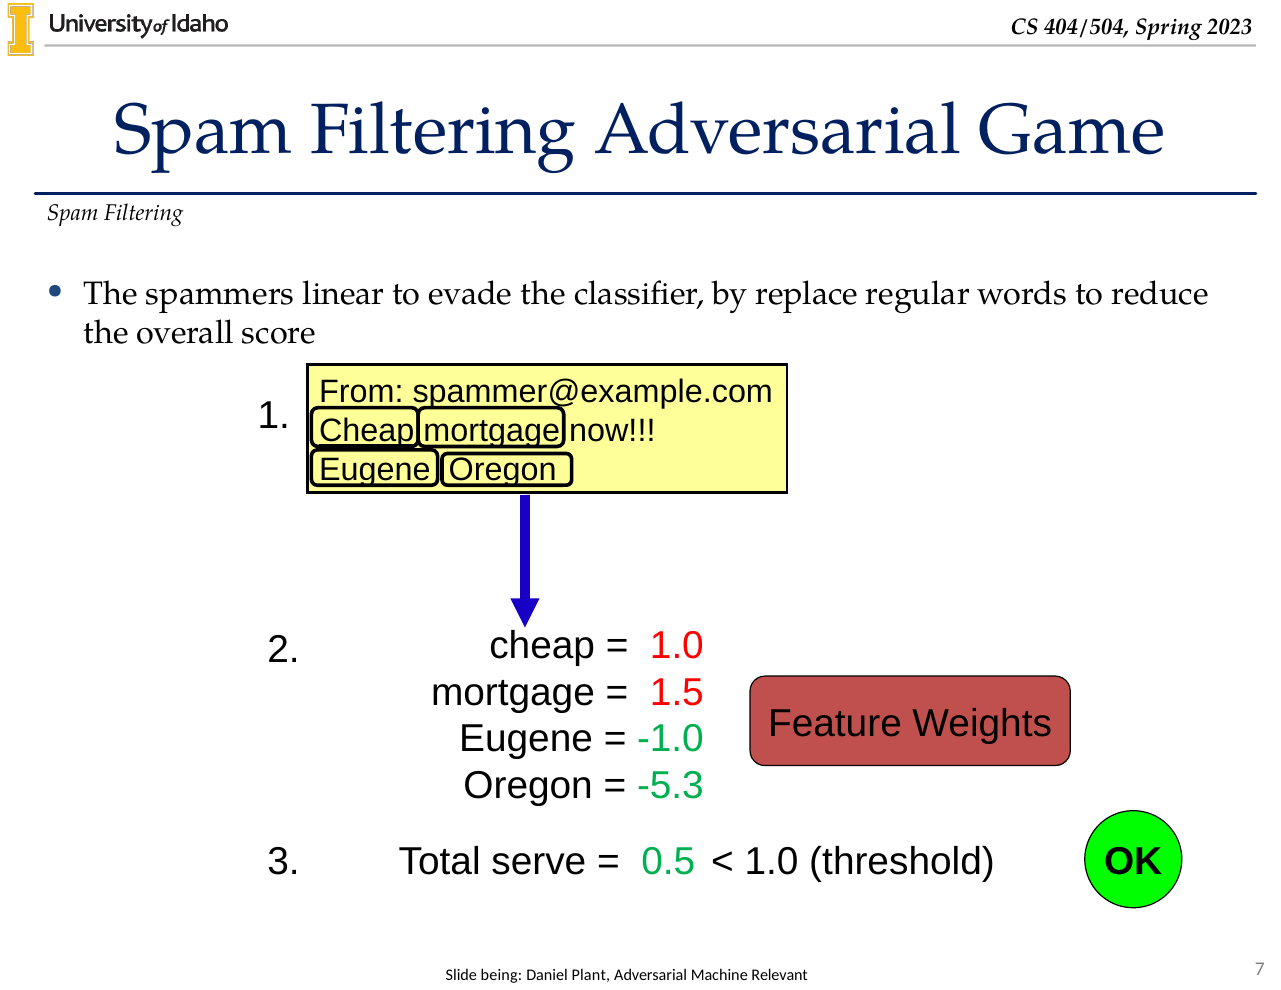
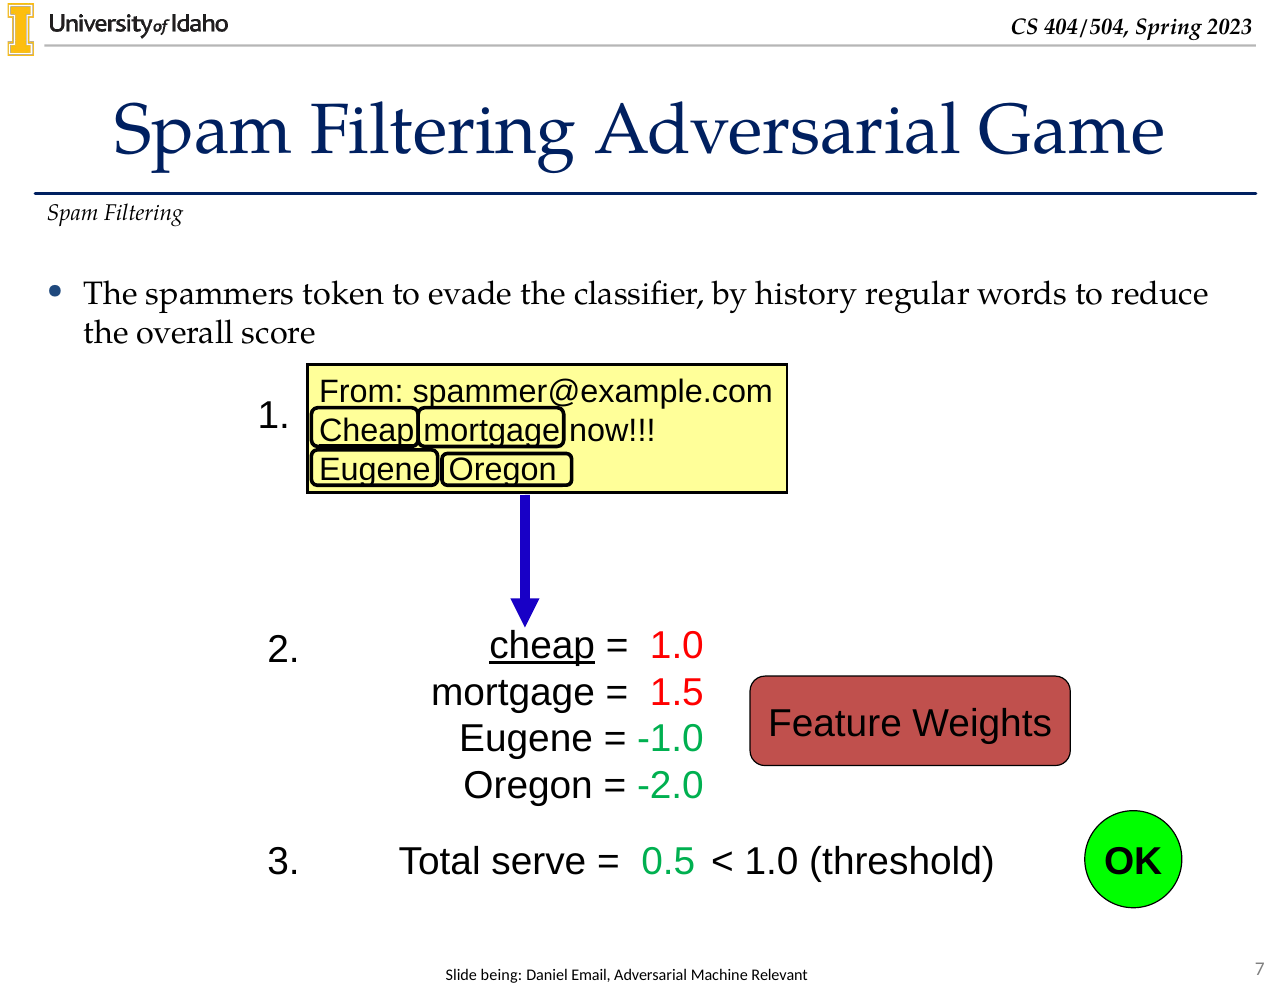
linear: linear -> token
replace: replace -> history
cheap at (542, 646) underline: none -> present
-5.3: -5.3 -> -2.0
Plant: Plant -> Email
